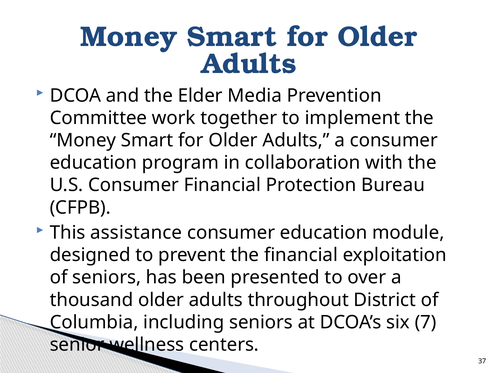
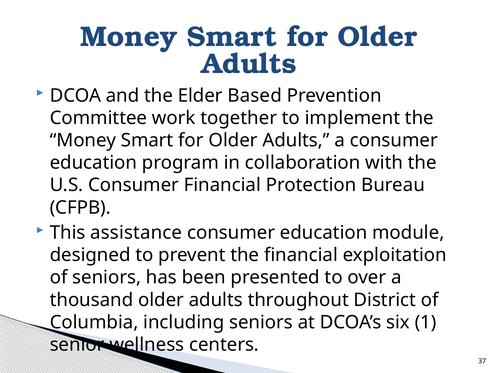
Media: Media -> Based
7: 7 -> 1
